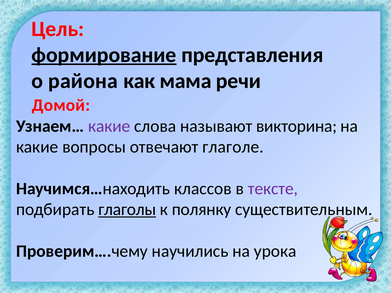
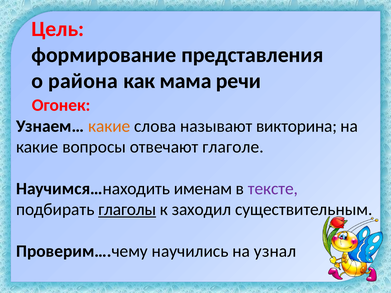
формирование underline: present -> none
Домой: Домой -> Огонек
какие at (109, 126) colour: purple -> orange
классов: классов -> именам
полянку: полянку -> заходил
урока: урока -> узнал
